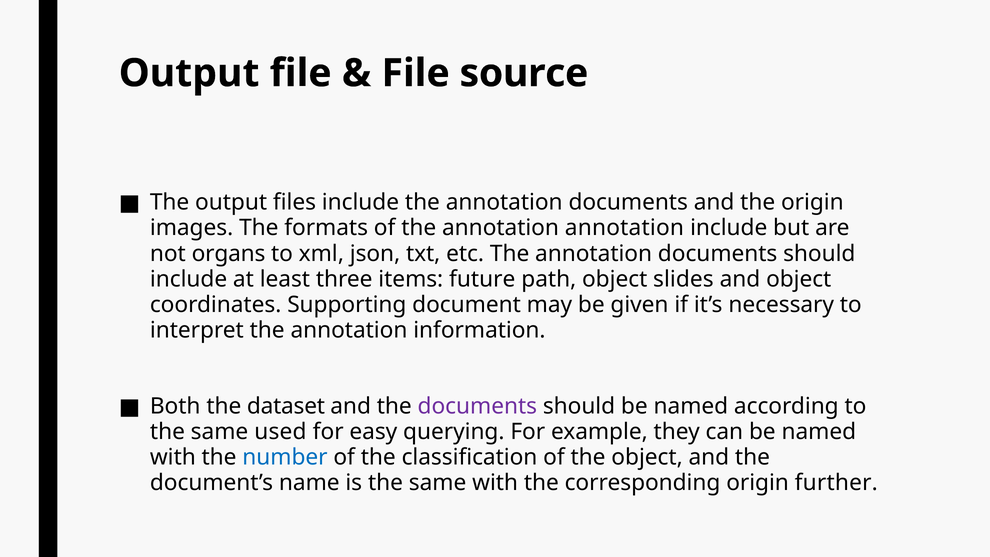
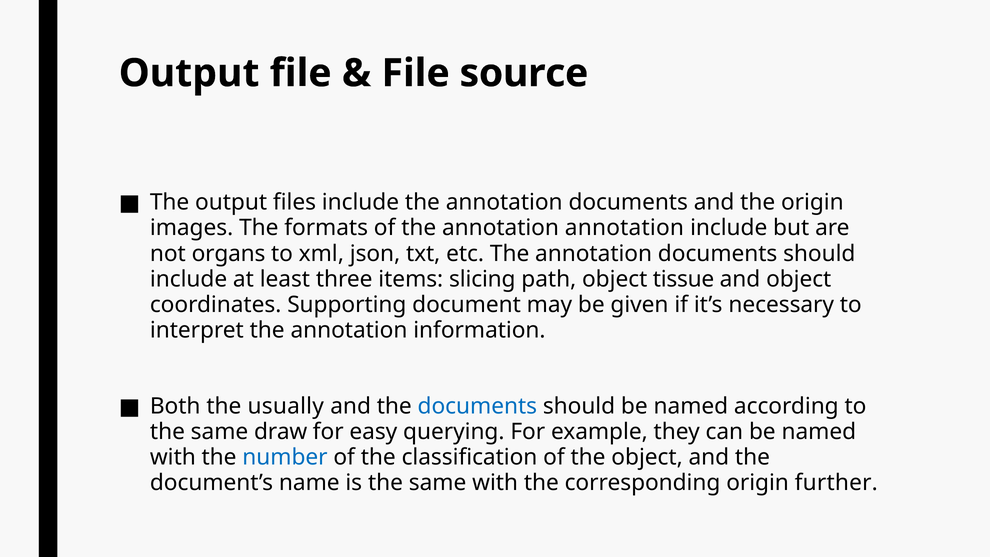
future: future -> slicing
slides: slides -> tissue
dataset: dataset -> usually
documents at (477, 406) colour: purple -> blue
used: used -> draw
